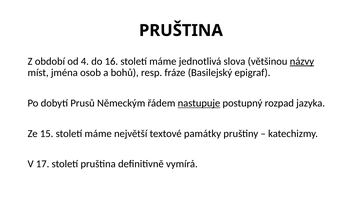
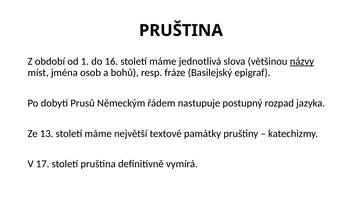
4: 4 -> 1
nastupuje underline: present -> none
15: 15 -> 13
